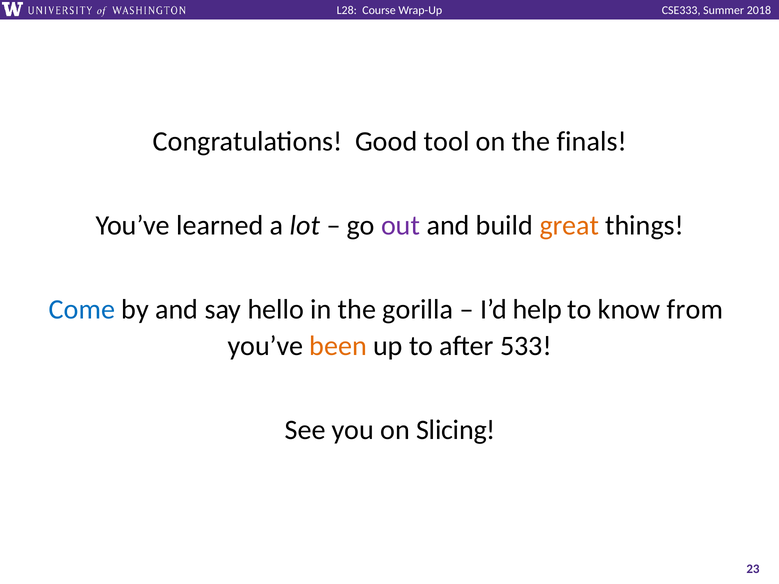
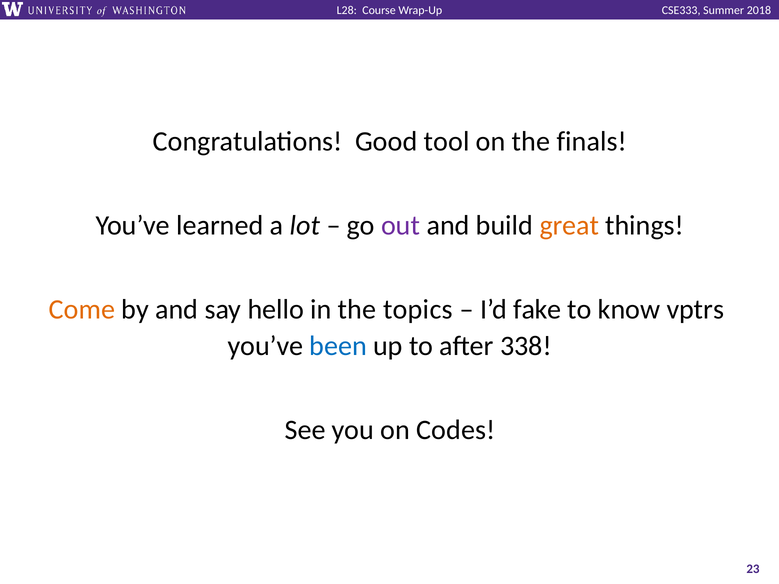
Come colour: blue -> orange
gorilla: gorilla -> topics
help: help -> fake
from: from -> vptrs
been colour: orange -> blue
533: 533 -> 338
Slicing: Slicing -> Codes
